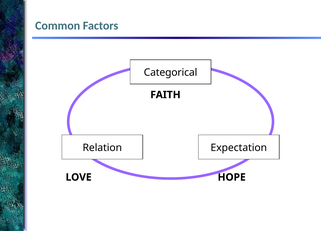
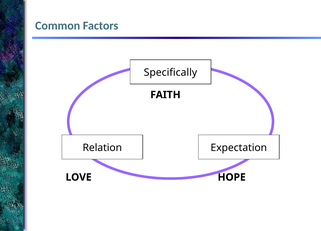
Categorical: Categorical -> Specifically
